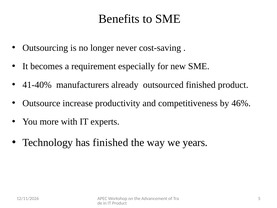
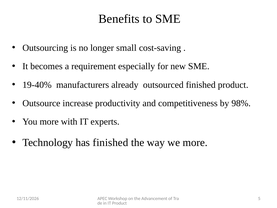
never: never -> small
41-40%: 41-40% -> 19-40%
46%: 46% -> 98%
we years: years -> more
